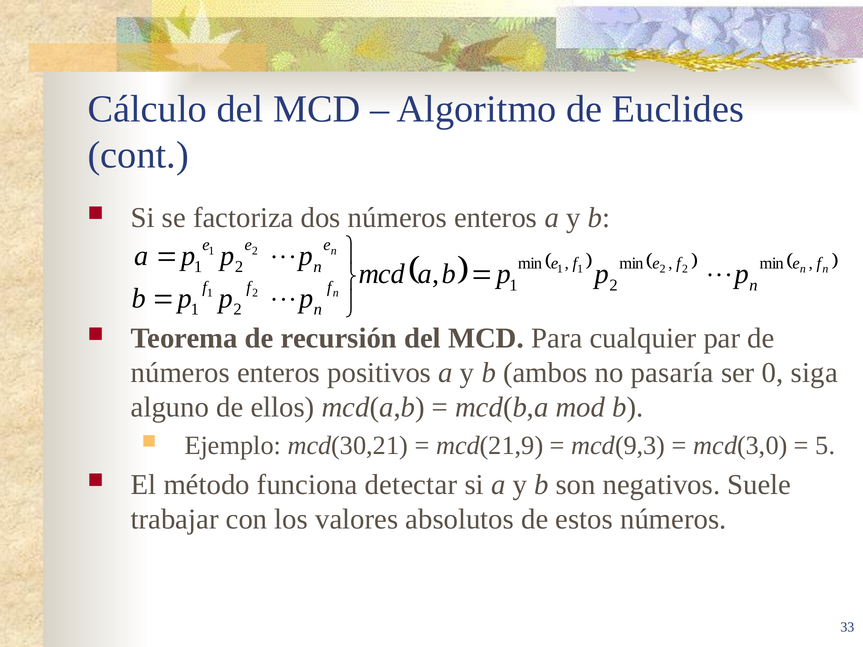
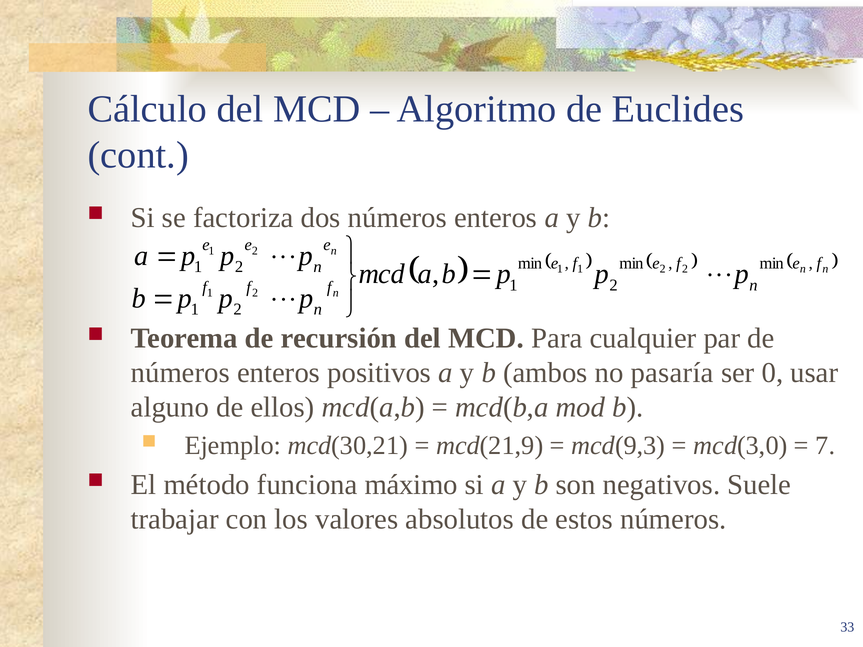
siga: siga -> usar
5: 5 -> 7
detectar: detectar -> máximo
